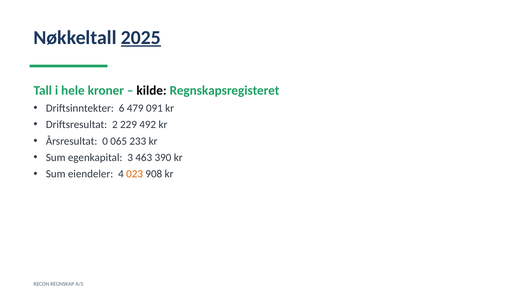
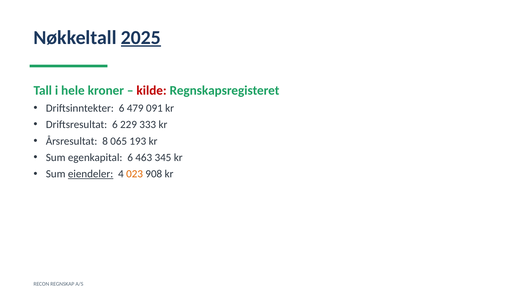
kilde colour: black -> red
Driftsresultat 2: 2 -> 6
492: 492 -> 333
0: 0 -> 8
233: 233 -> 193
egenkapital 3: 3 -> 6
390: 390 -> 345
eiendeler underline: none -> present
